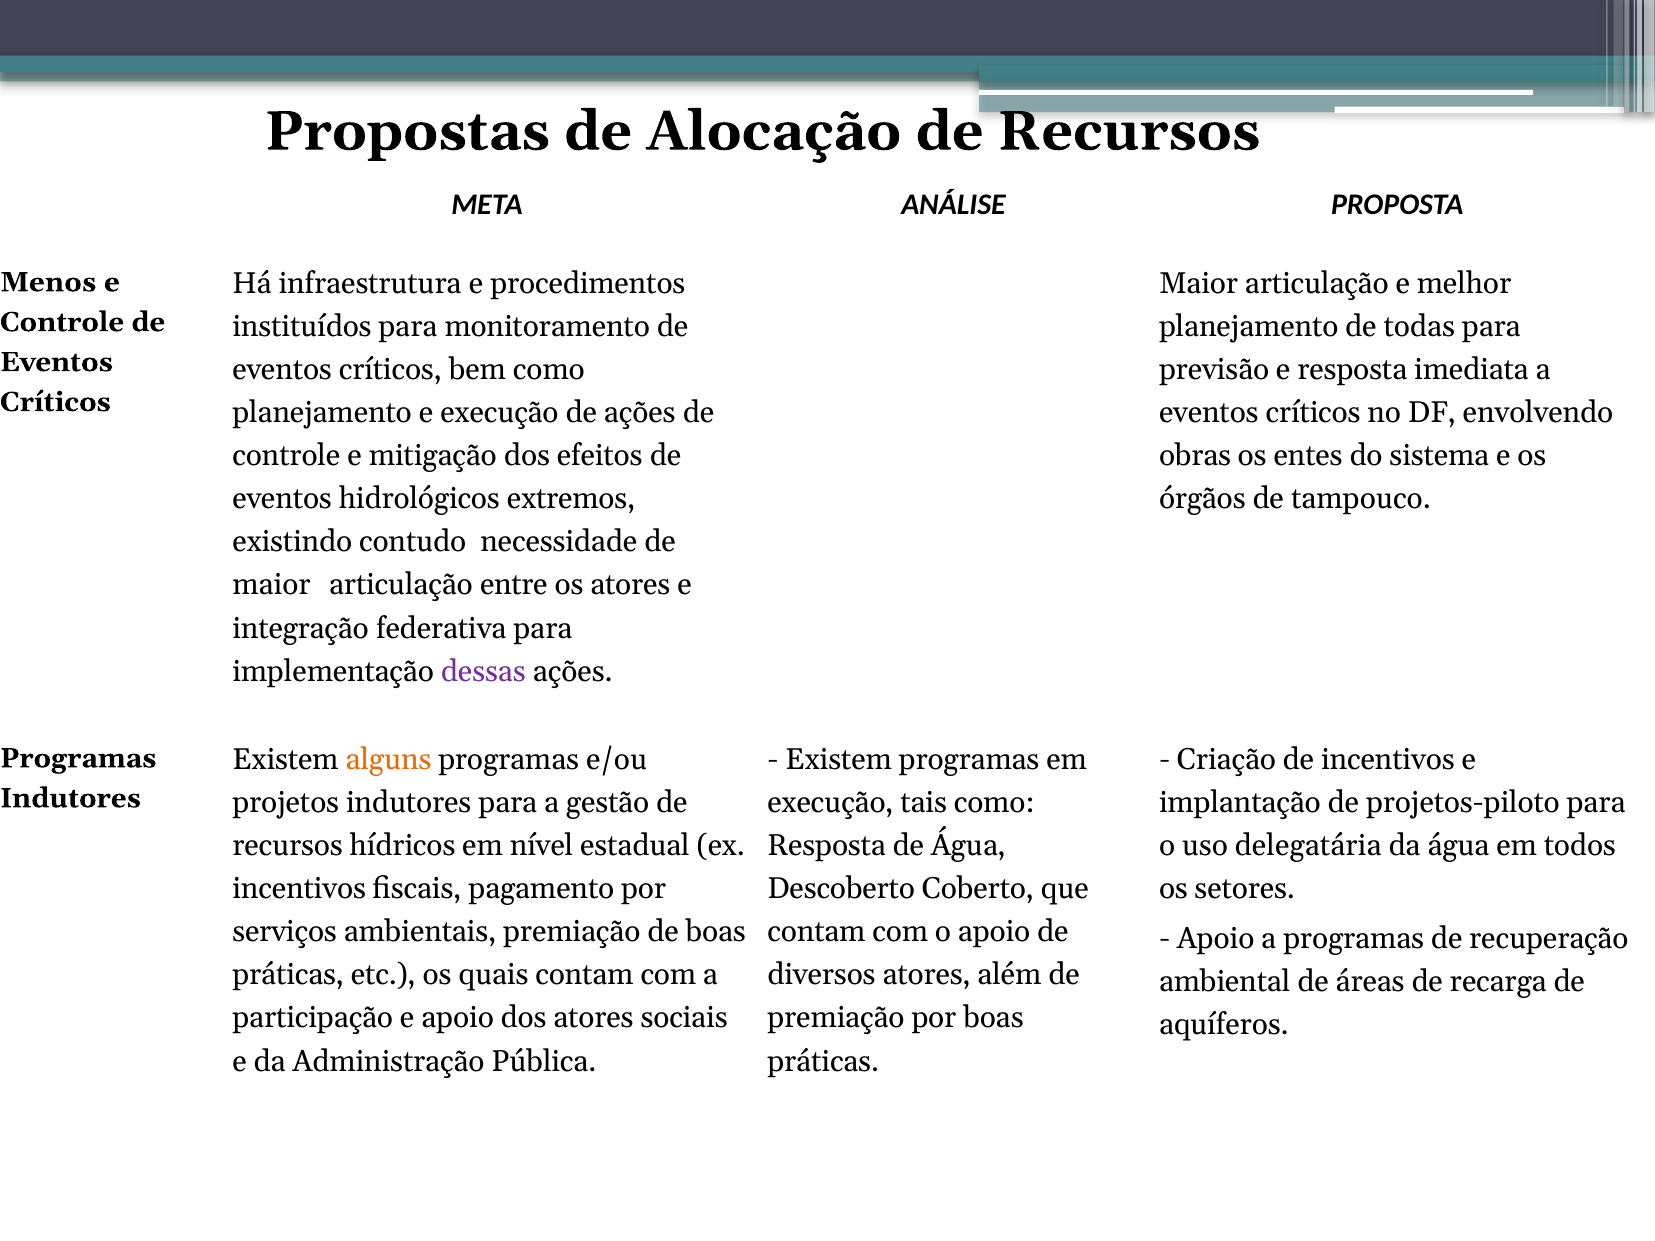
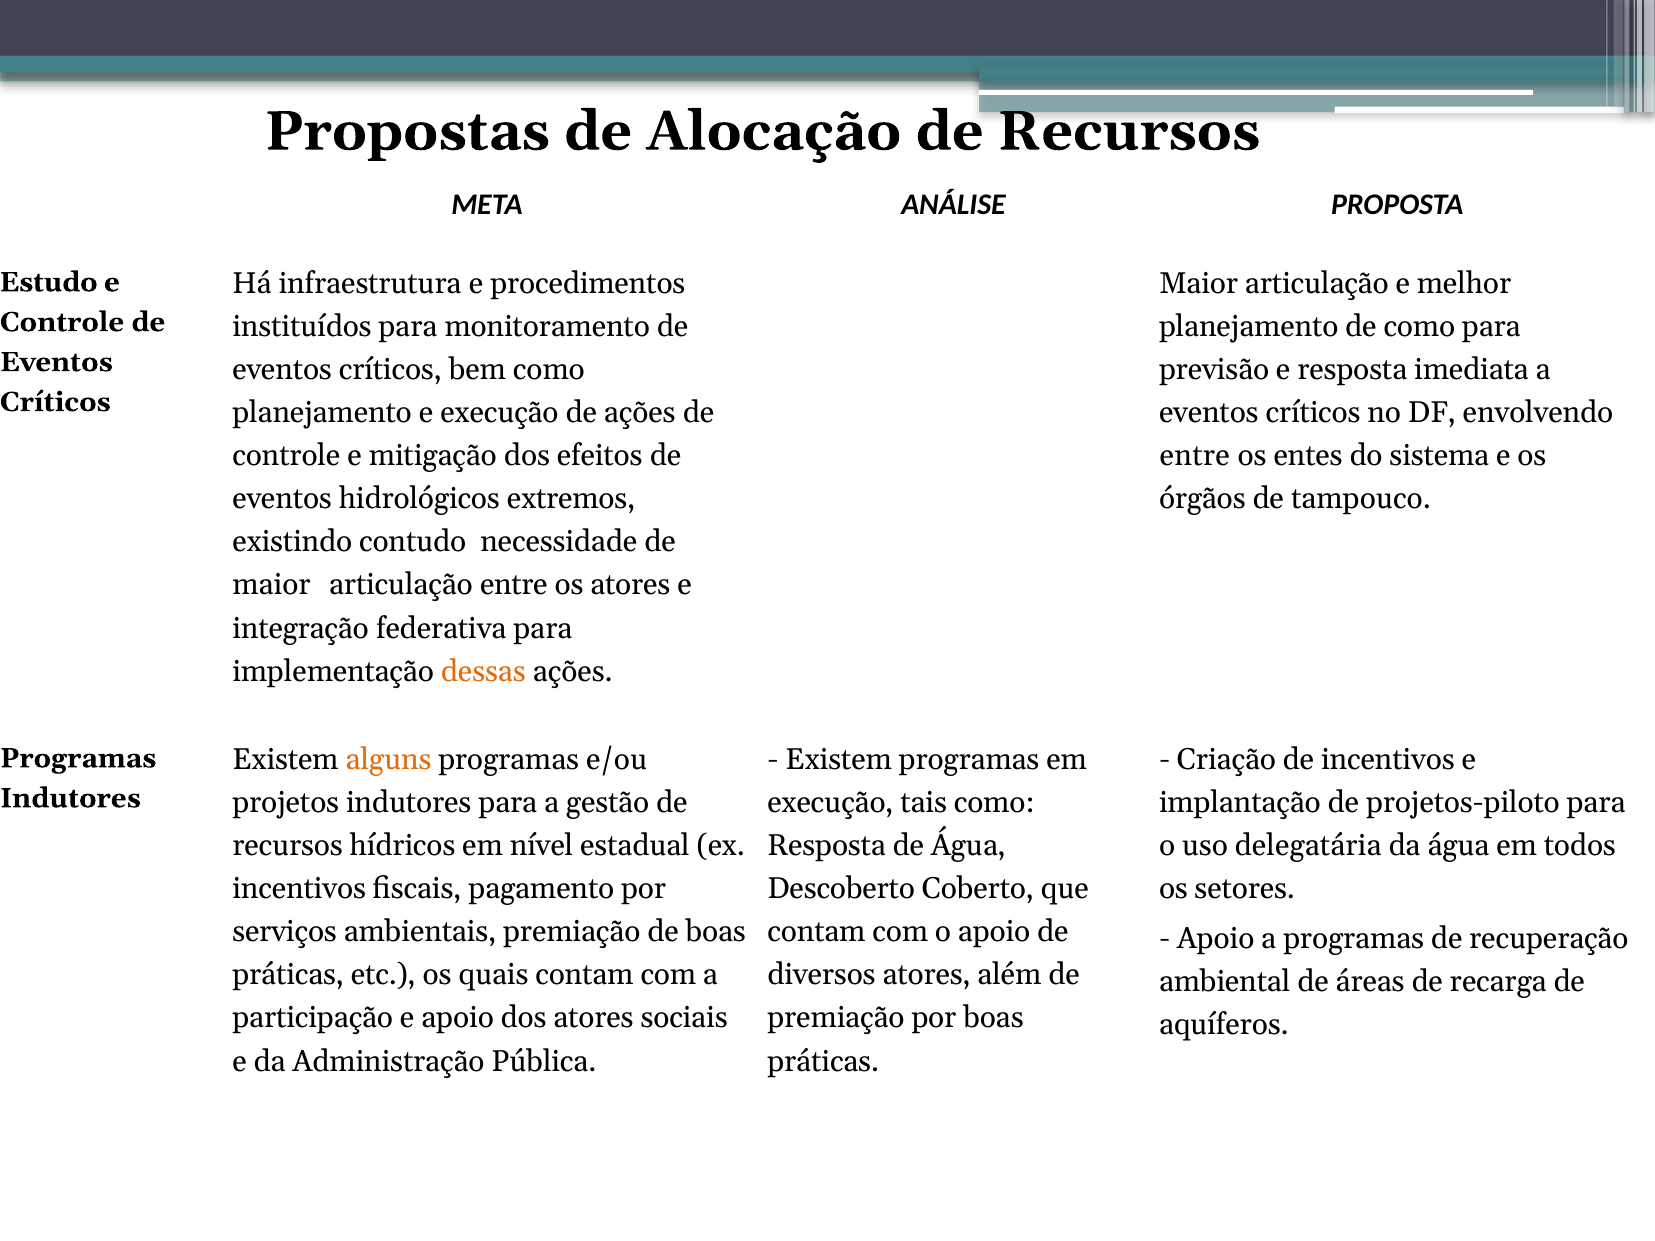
Menos: Menos -> Estudo
de todas: todas -> como
obras at (1195, 456): obras -> entre
dessas colour: purple -> orange
